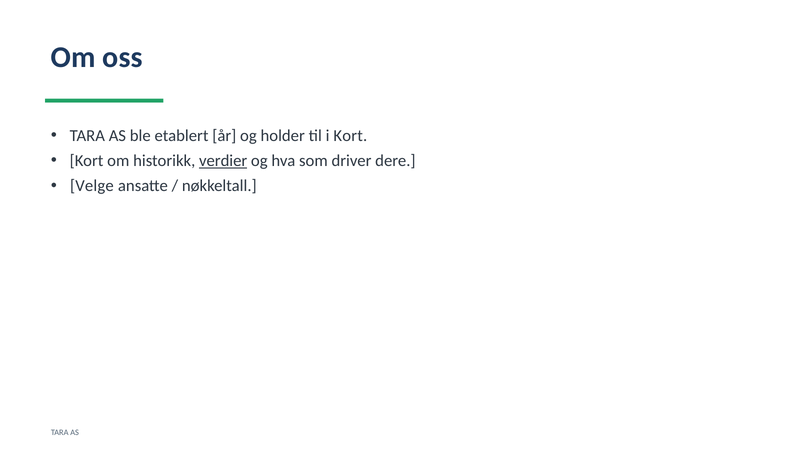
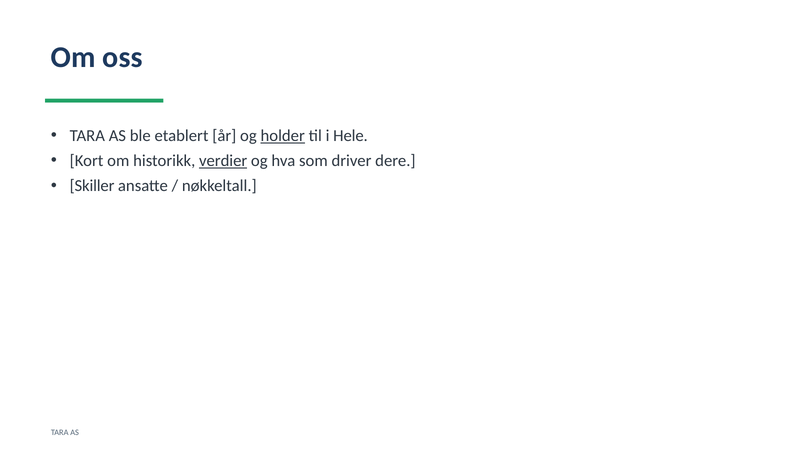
holder underline: none -> present
i Kort: Kort -> Hele
Velge: Velge -> Skiller
